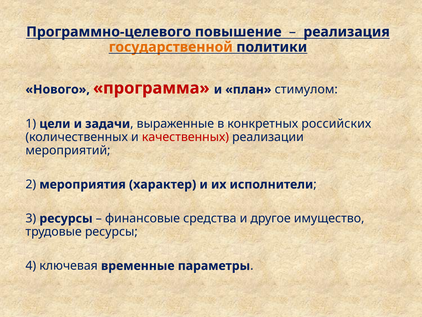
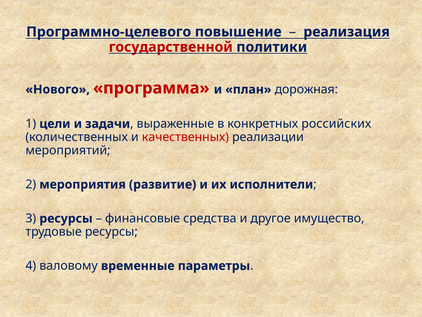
государственной colour: orange -> red
стимулом: стимулом -> дорожная
характер: характер -> развитие
ключевая: ключевая -> валовому
